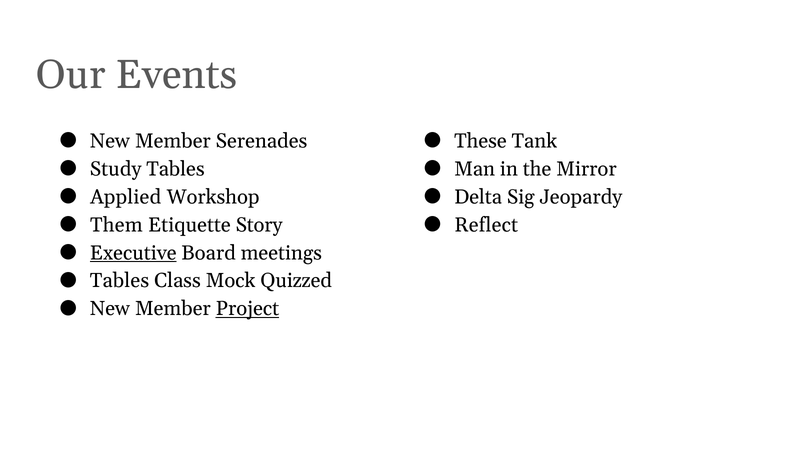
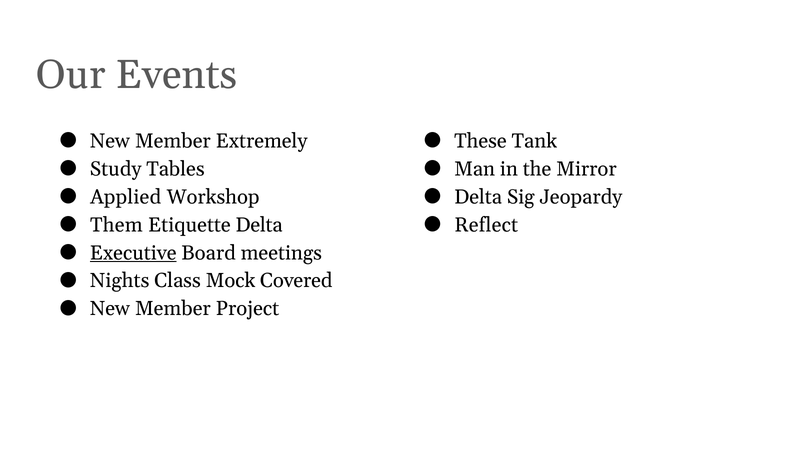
Serenades: Serenades -> Extremely
Etiquette Story: Story -> Delta
Tables at (120, 281): Tables -> Nights
Quizzed: Quizzed -> Covered
Project underline: present -> none
